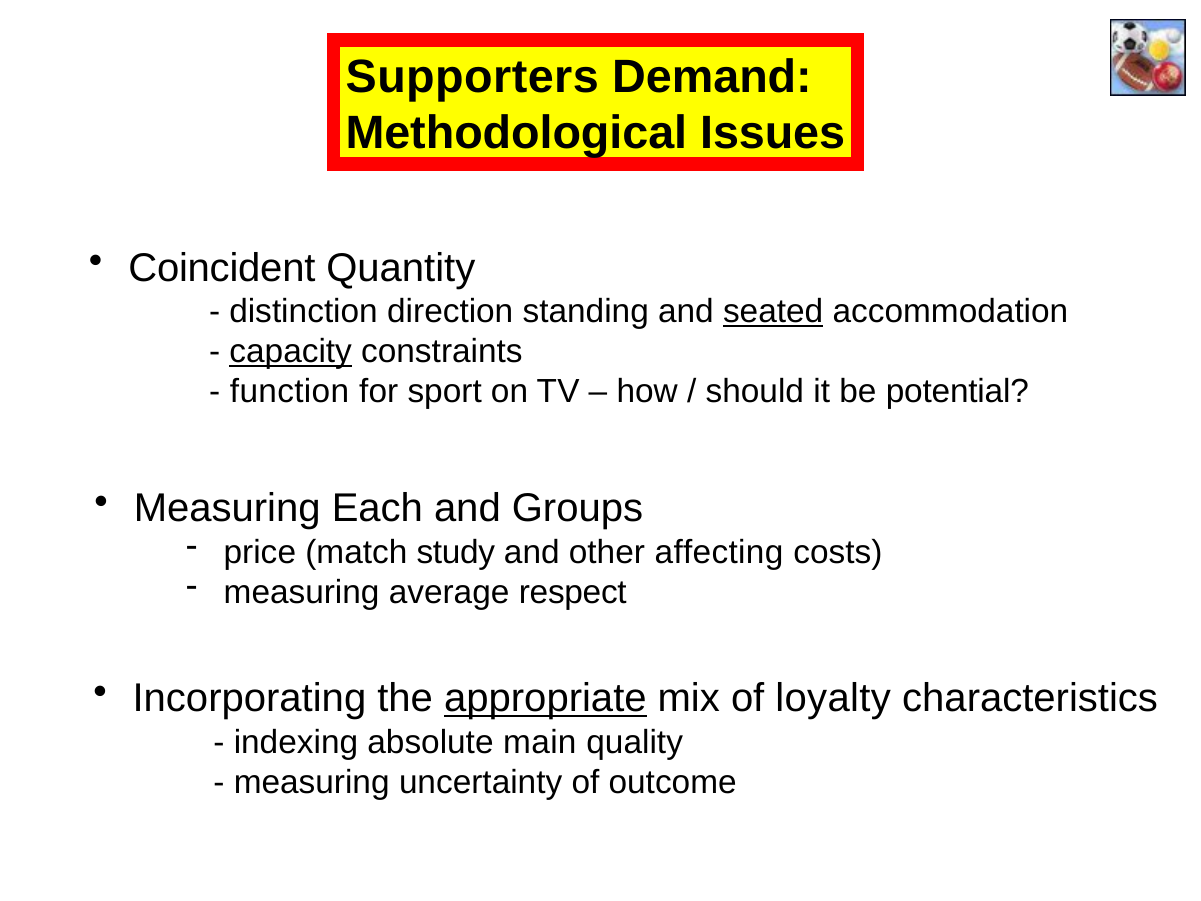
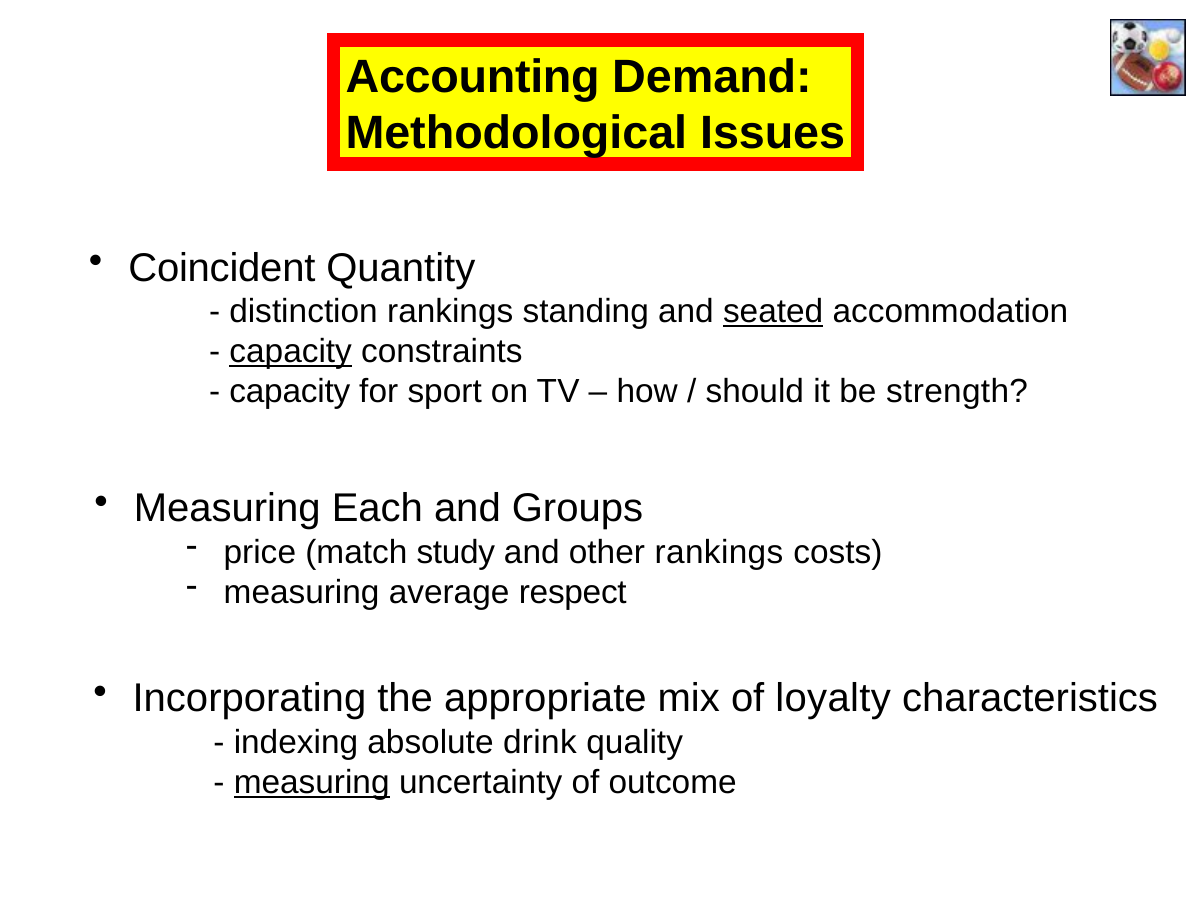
Supporters: Supporters -> Accounting
distinction direction: direction -> rankings
function at (290, 392): function -> capacity
potential: potential -> strength
other affecting: affecting -> rankings
appropriate underline: present -> none
main: main -> drink
measuring at (312, 782) underline: none -> present
